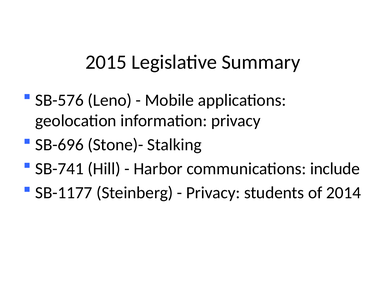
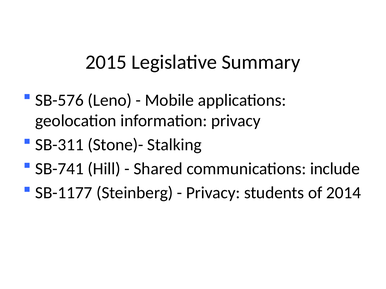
SB-696: SB-696 -> SB-311
Harbor: Harbor -> Shared
